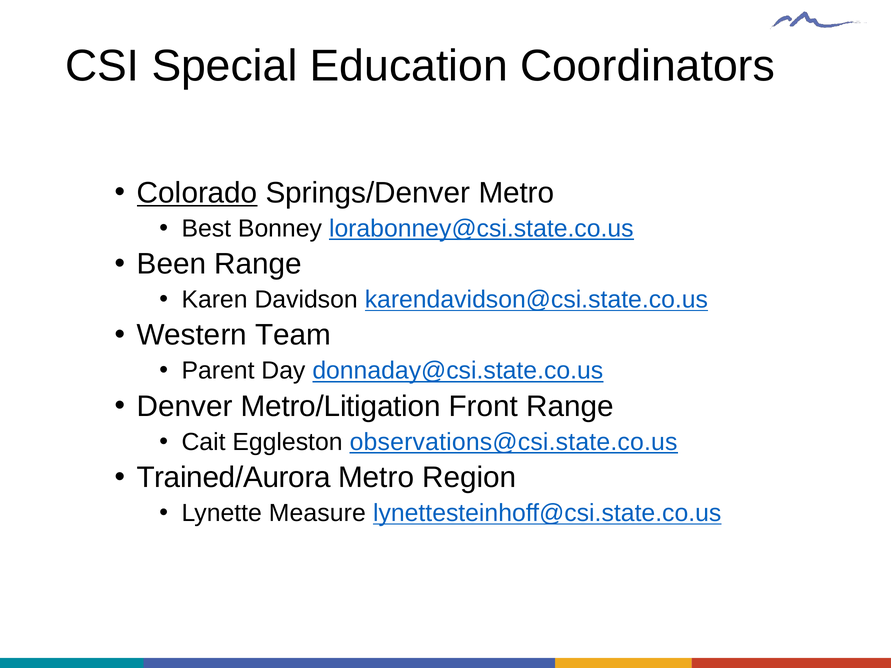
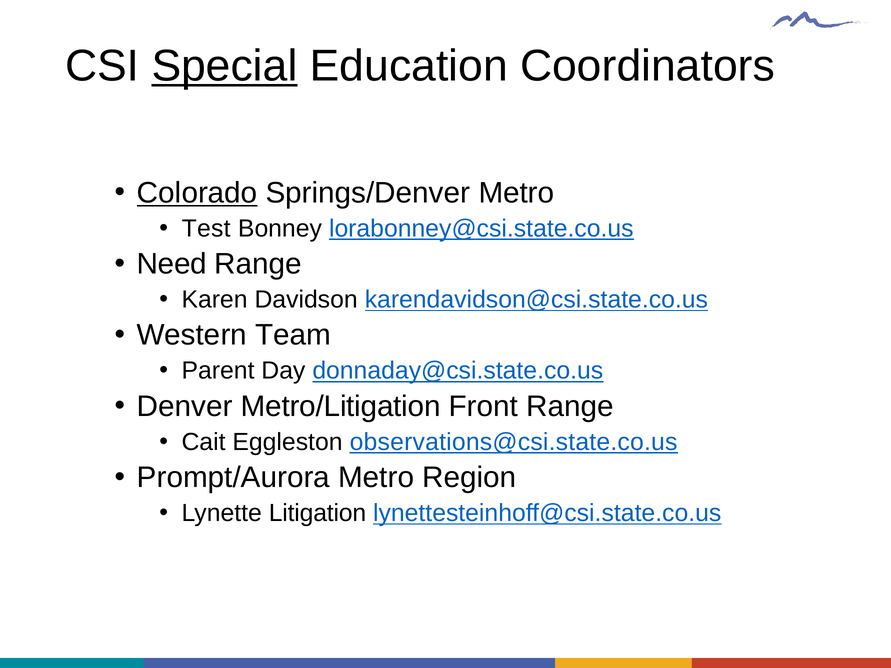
Special underline: none -> present
Best: Best -> Test
Been: Been -> Need
Trained/Aurora: Trained/Aurora -> Prompt/Aurora
Measure: Measure -> Litigation
